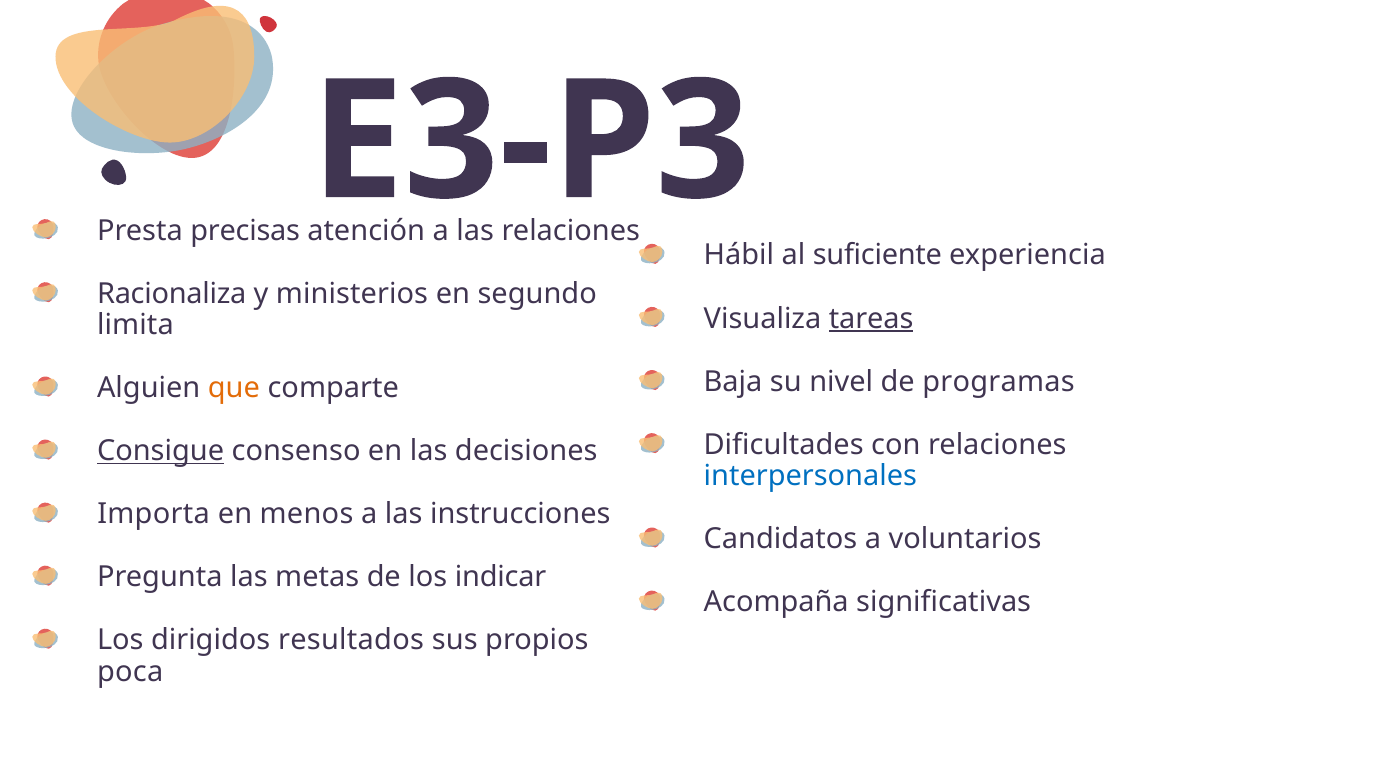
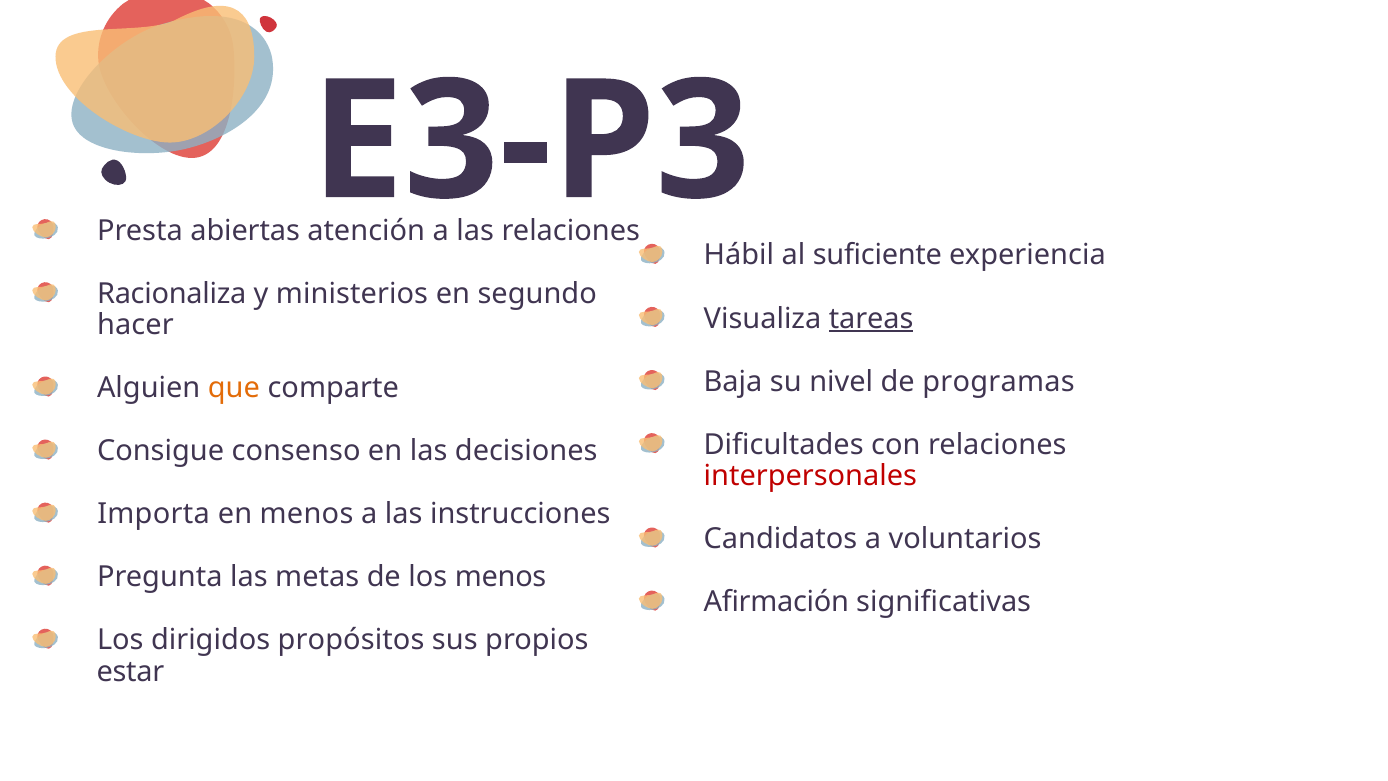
precisas: precisas -> abiertas
limita: limita -> hacer
Consigue underline: present -> none
interpersonales colour: blue -> red
los indicar: indicar -> menos
Acompaña: Acompaña -> Afirmación
resultados: resultados -> propósitos
poca: poca -> estar
